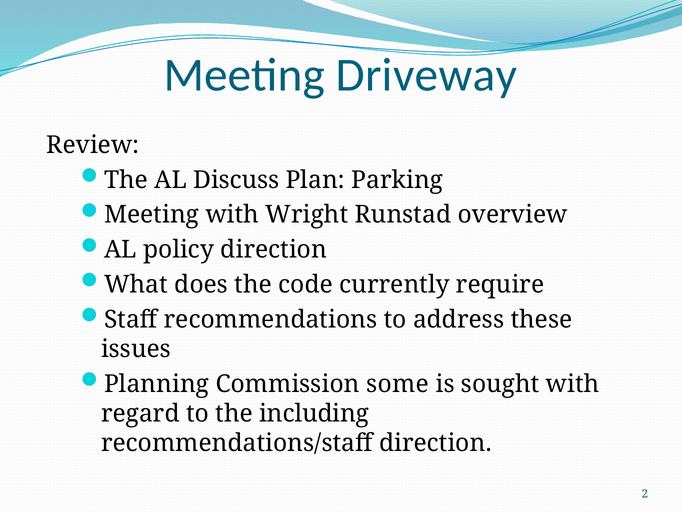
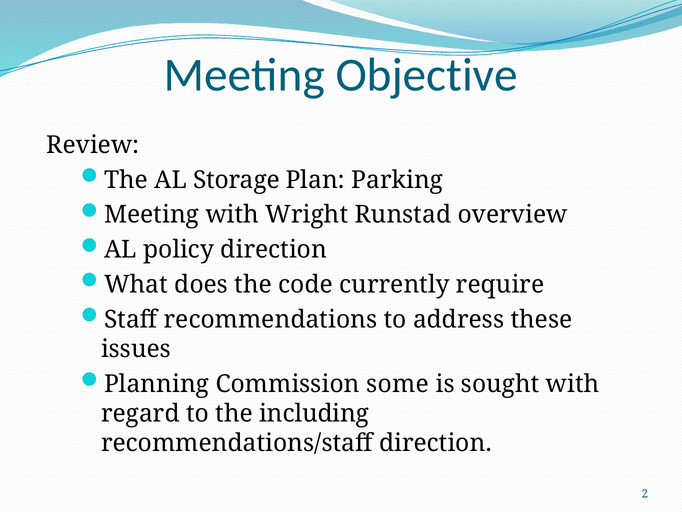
Driveway: Driveway -> Objective
Discuss: Discuss -> Storage
